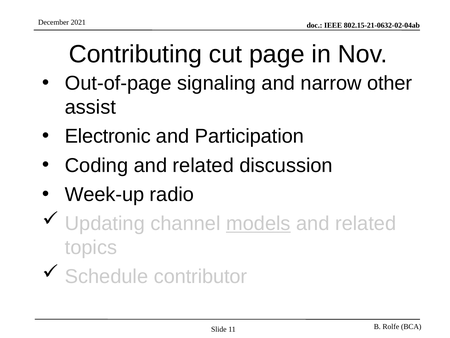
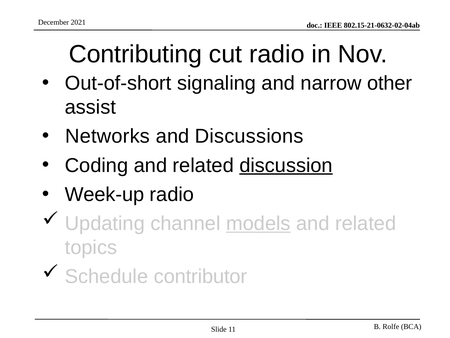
cut page: page -> radio
Out-of-page: Out-of-page -> Out-of-short
Electronic: Electronic -> Networks
Participation: Participation -> Discussions
discussion underline: none -> present
